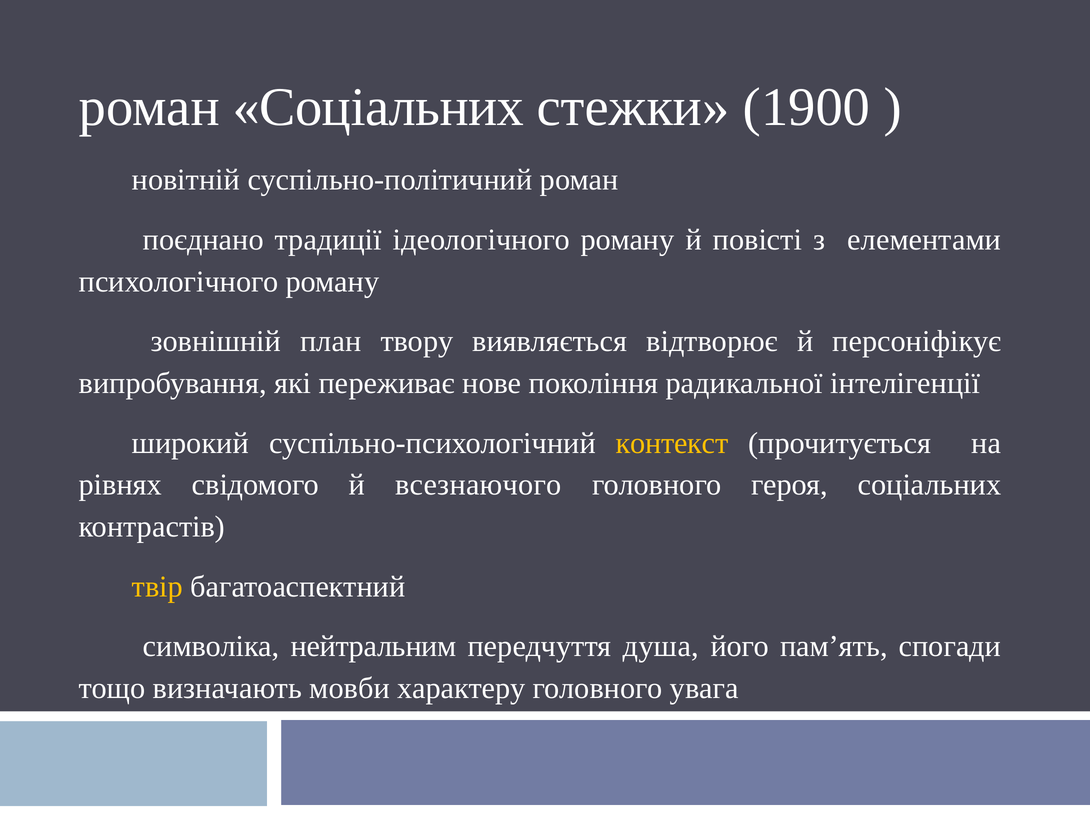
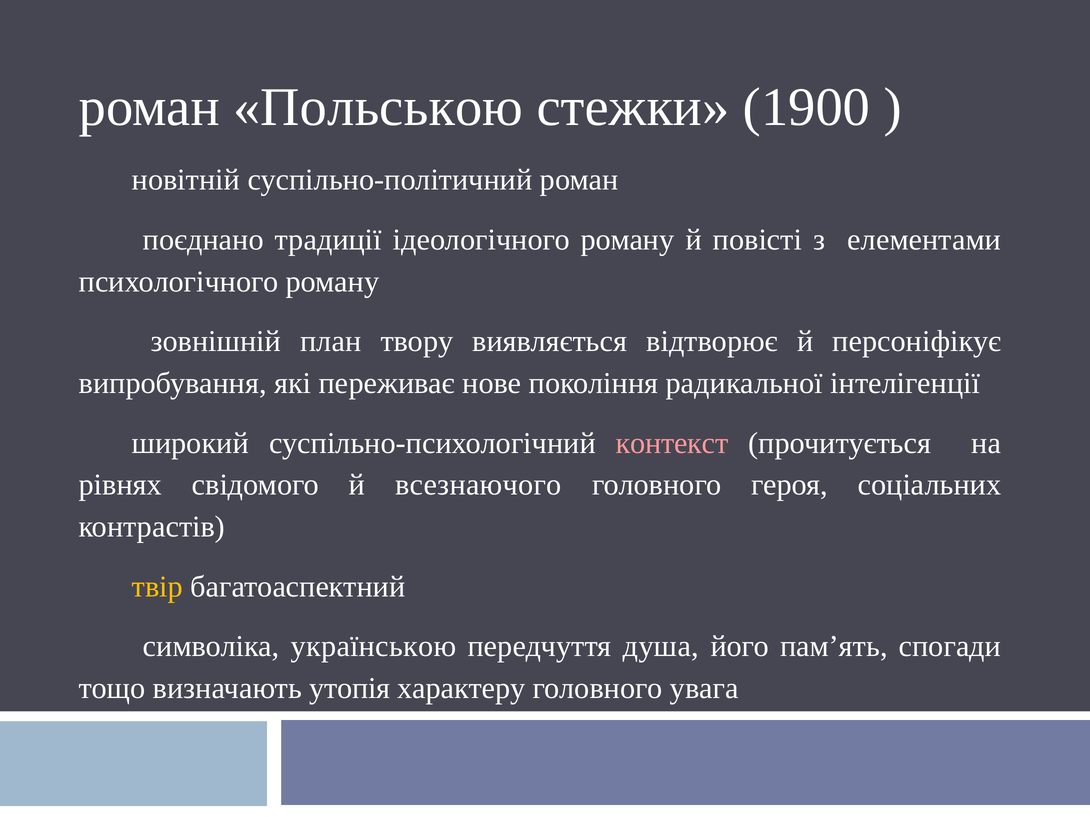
роман Соціальних: Соціальних -> Польською
контекст colour: yellow -> pink
нейтральним: нейтральним -> українською
мовби: мовби -> утопія
